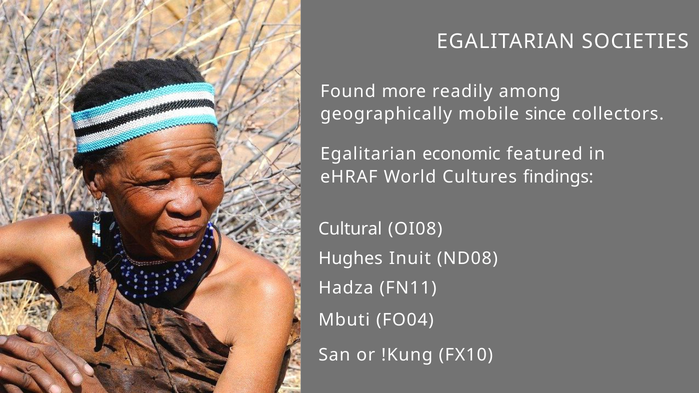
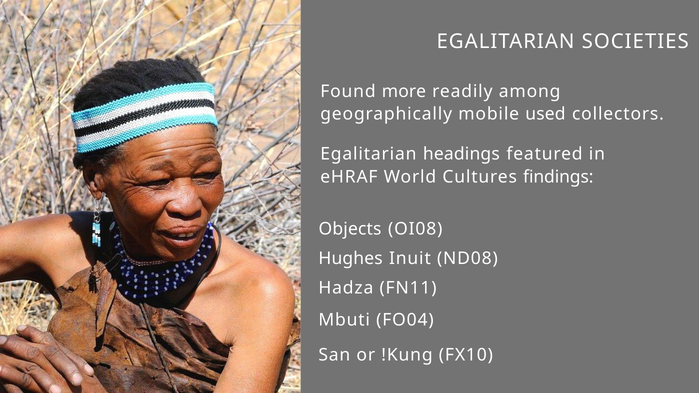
since: since -> used
economic: economic -> headings
Cultural: Cultural -> Objects
